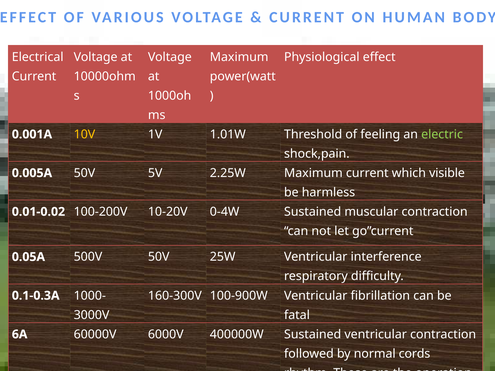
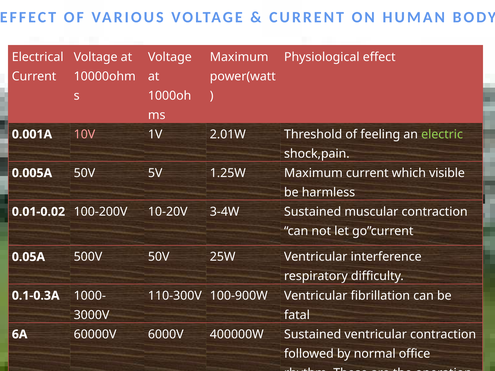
10V colour: yellow -> pink
1.01W: 1.01W -> 2.01W
2.25W: 2.25W -> 1.25W
0-4W: 0-4W -> 3-4W
160-300V: 160-300V -> 110-300V
cords: cords -> office
